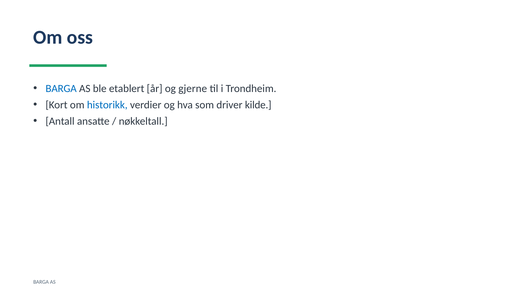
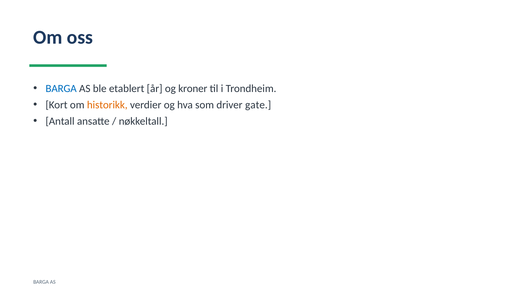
gjerne: gjerne -> kroner
historikk colour: blue -> orange
kilde: kilde -> gate
